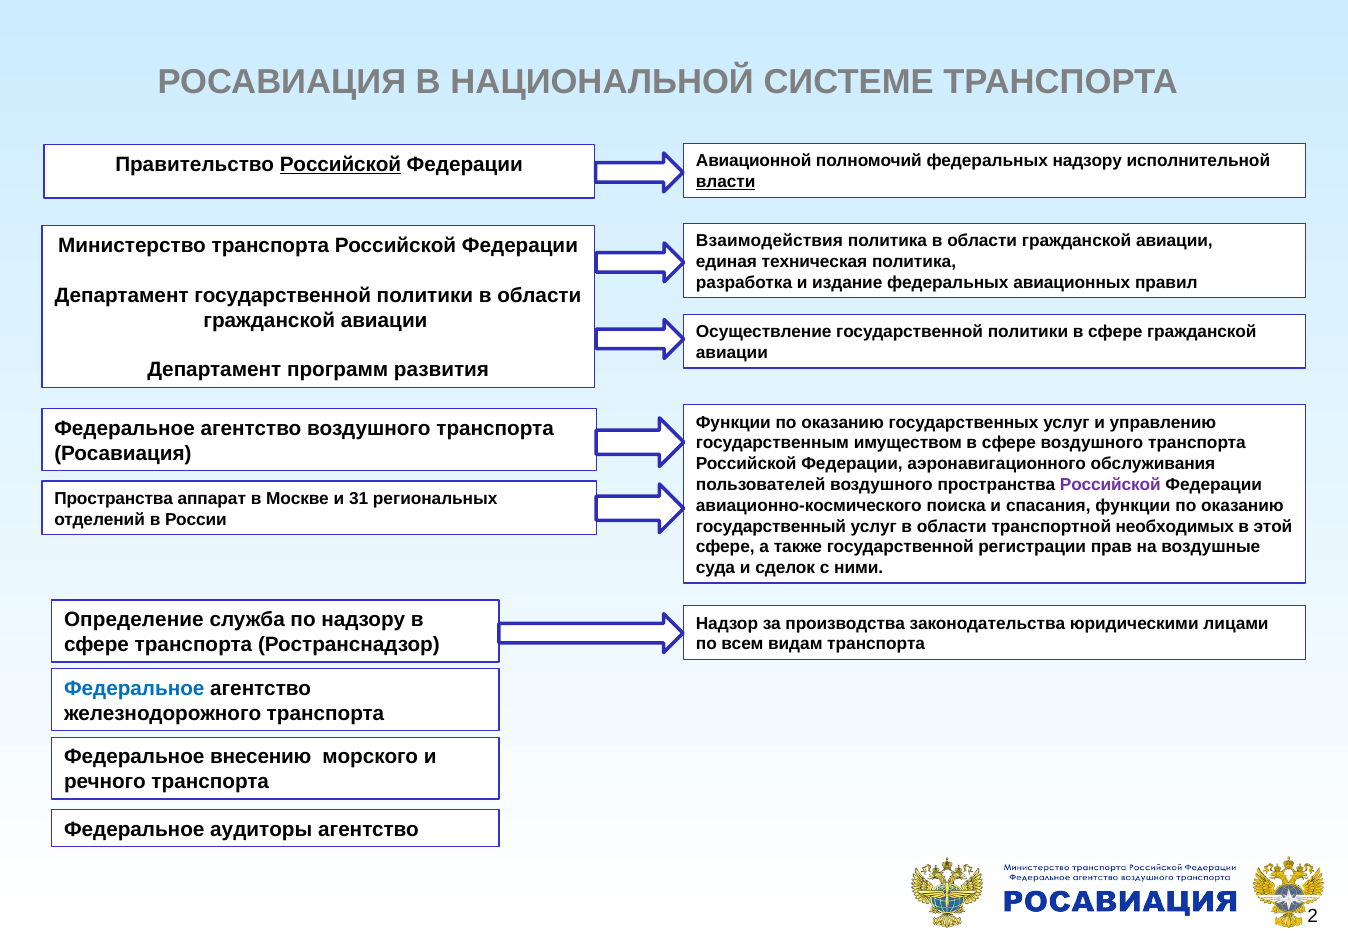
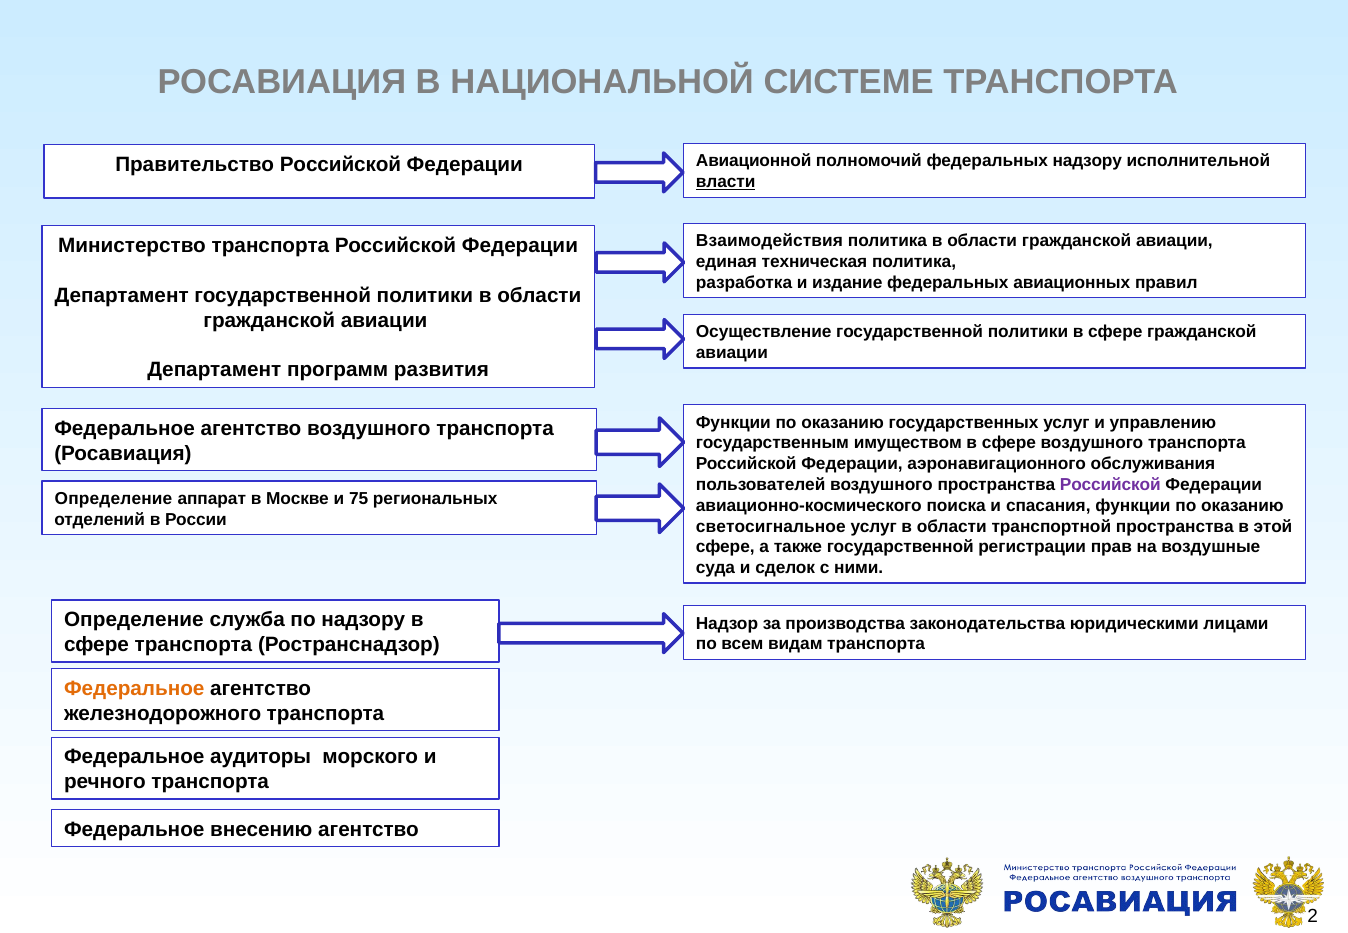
Российской at (340, 164) underline: present -> none
Пространства at (114, 499): Пространства -> Определение
31: 31 -> 75
государственный: государственный -> светосигнальное
транспортной необходимых: необходимых -> пространства
Федеральное at (134, 689) colour: blue -> orange
внесению: внесению -> аудиторы
аудиторы: аудиторы -> внесению
